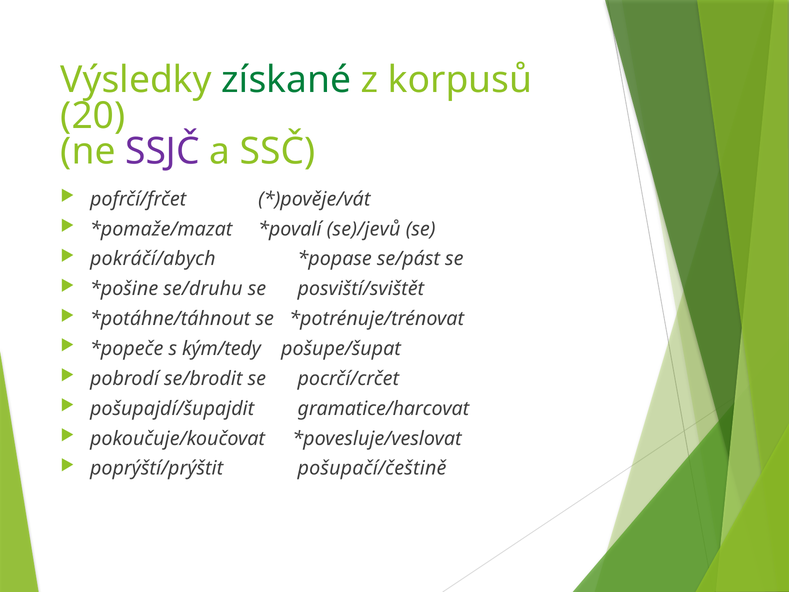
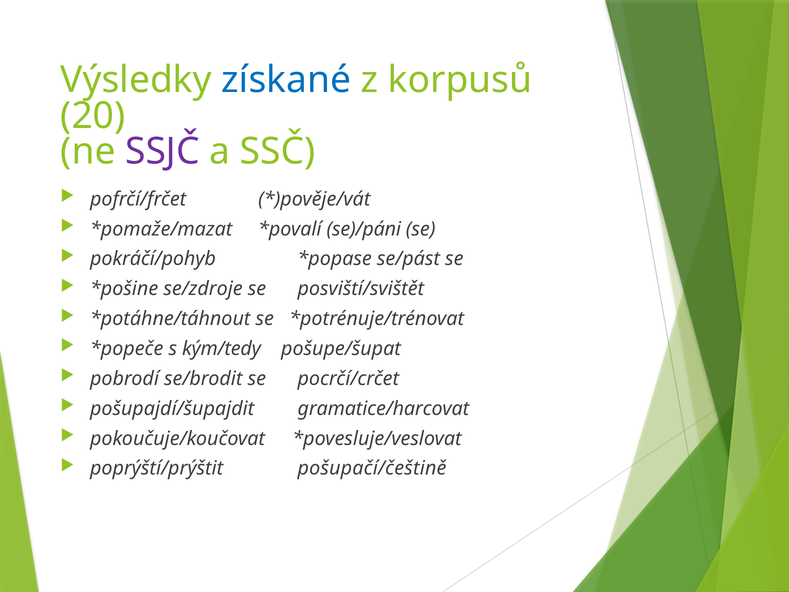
získané colour: green -> blue
se)/jevů: se)/jevů -> se)/páni
pokráčí/abych: pokráčí/abych -> pokráčí/pohyb
se/druhu: se/druhu -> se/zdroje
